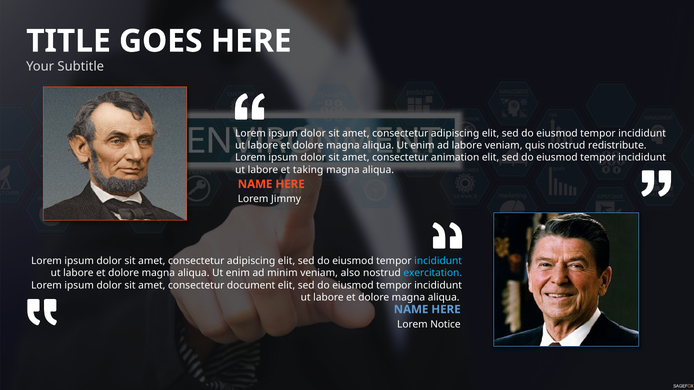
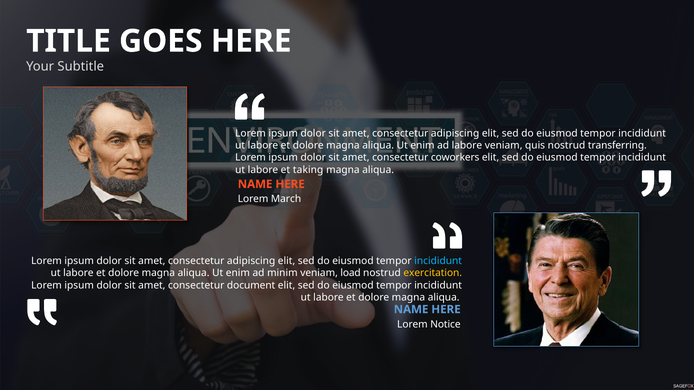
redistribute: redistribute -> transferring
animation: animation -> coworkers
Jimmy: Jimmy -> March
also: also -> load
exercitation colour: light blue -> yellow
